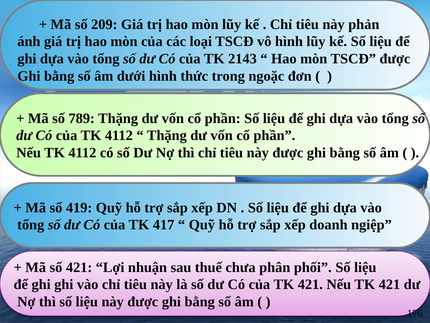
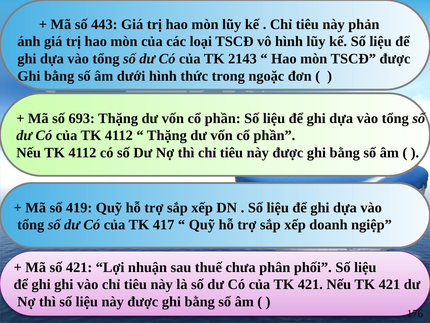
209: 209 -> 443
789: 789 -> 693
